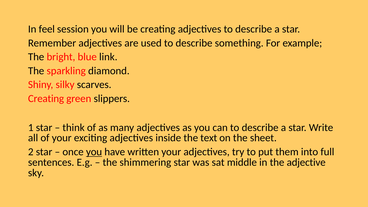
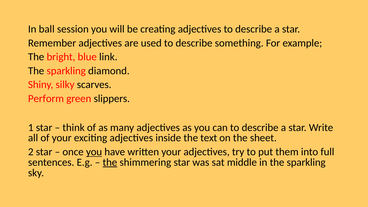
feel: feel -> ball
Creating at (46, 99): Creating -> Perform
the at (110, 162) underline: none -> present
in the adjective: adjective -> sparkling
